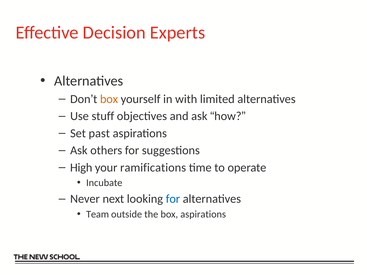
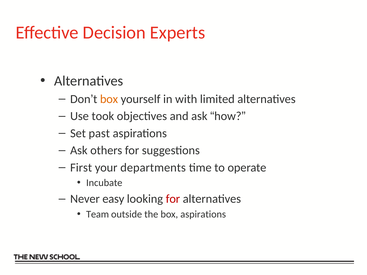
stuff: stuff -> took
High: High -> First
ramifications: ramifications -> departments
next: next -> easy
for at (173, 199) colour: blue -> red
